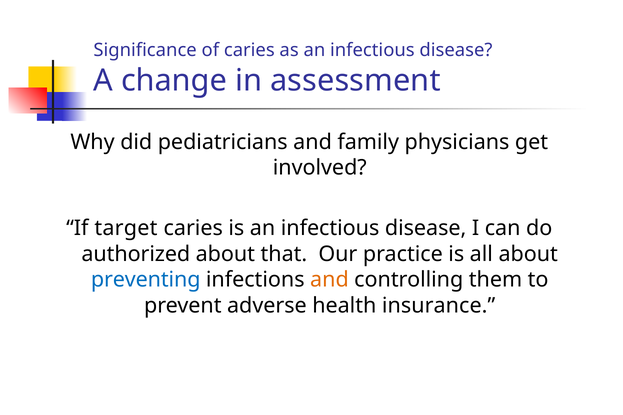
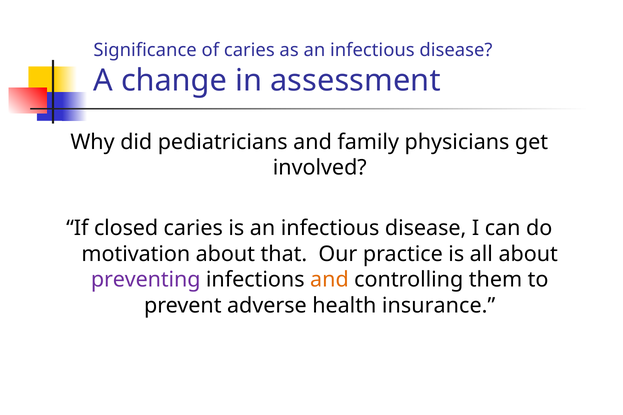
target: target -> closed
authorized: authorized -> motivation
preventing colour: blue -> purple
